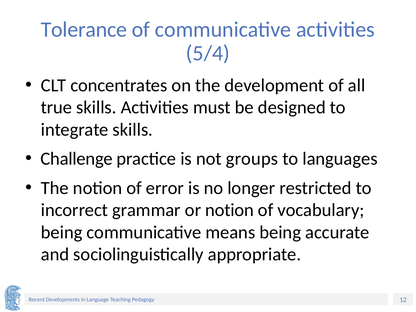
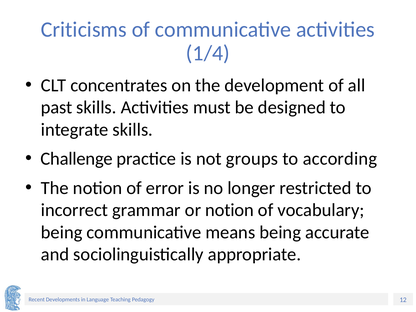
Tolerance: Tolerance -> Criticisms
5/4: 5/4 -> 1/4
true: true -> past
languages: languages -> according
